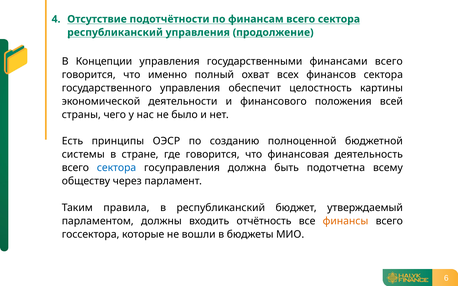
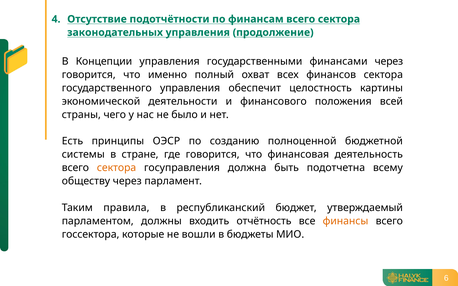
республиканский at (115, 32): республиканский -> законодательных
финансами всего: всего -> через
сектора at (117, 168) colour: blue -> orange
